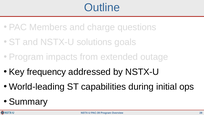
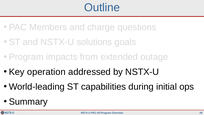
frequency: frequency -> operation
